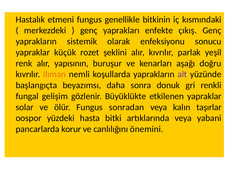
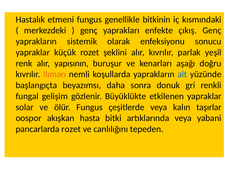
alt colour: purple -> blue
sonradan: sonradan -> çeşitlerde
yüzdeki: yüzdeki -> akışkan
pancarlarda korur: korur -> rozet
önemini: önemini -> tepeden
